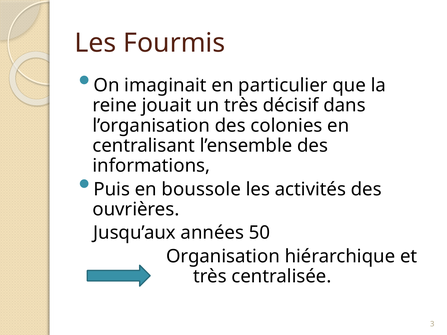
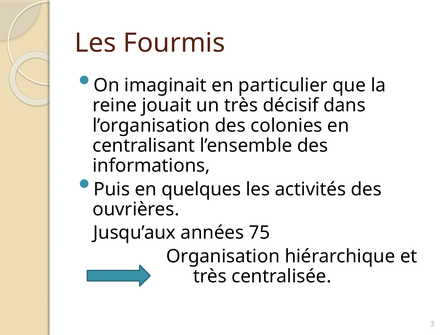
boussole: boussole -> quelques
50: 50 -> 75
